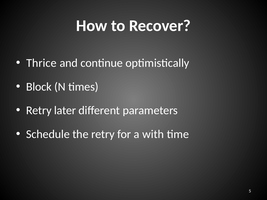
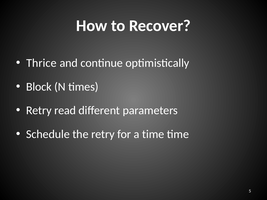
later: later -> read
a with: with -> time
